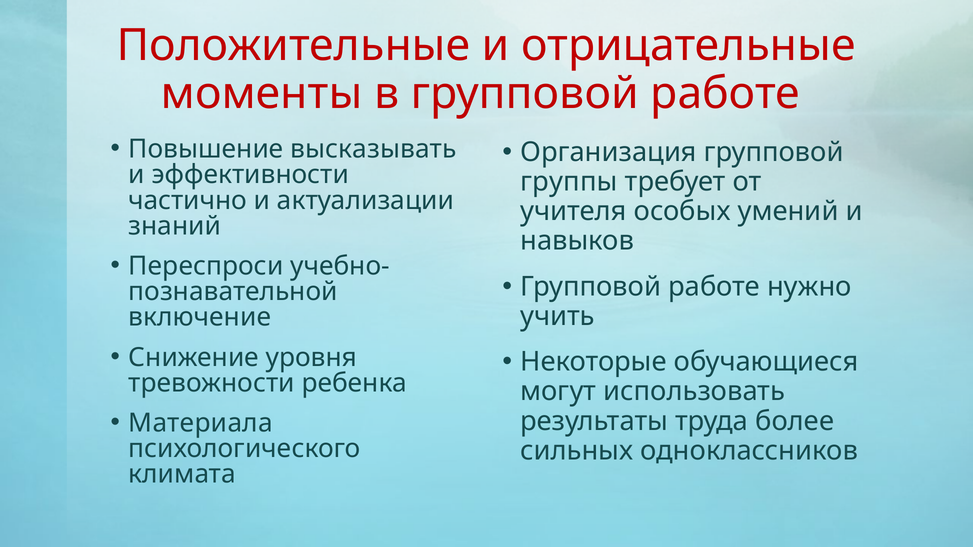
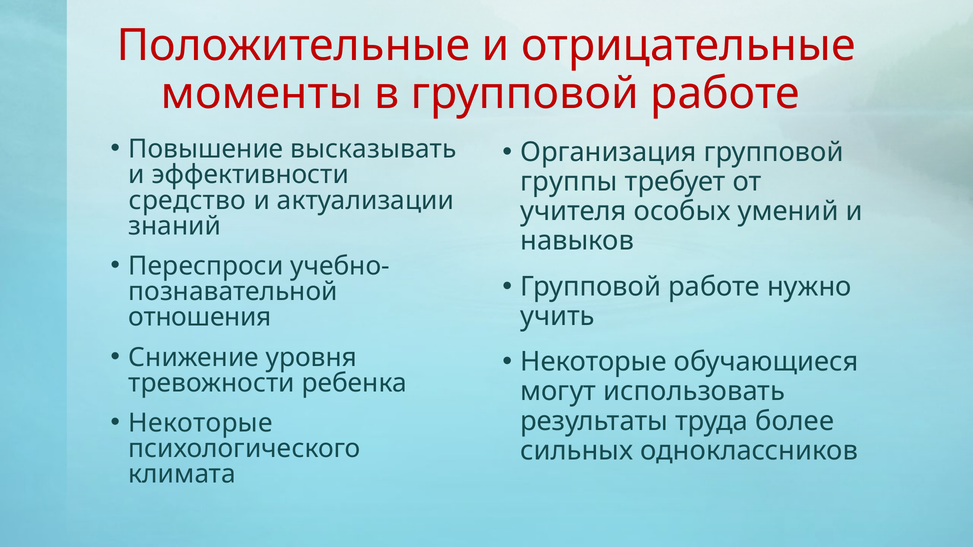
частично: частично -> средство
включение: включение -> отношения
Материала at (201, 423): Материала -> Некоторые
